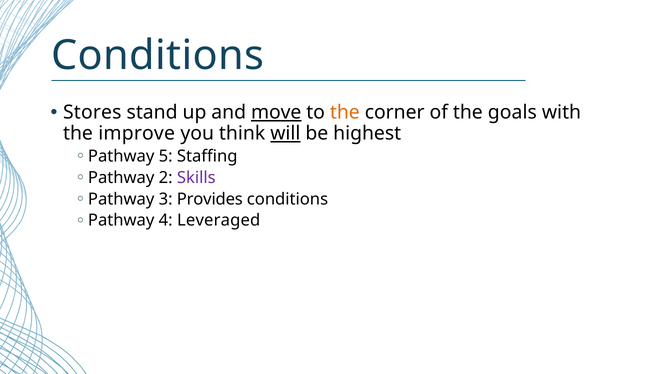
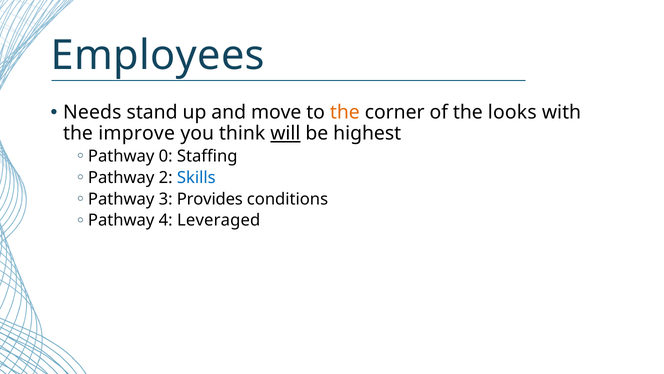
Conditions at (158, 56): Conditions -> Employees
Stores: Stores -> Needs
move underline: present -> none
goals: goals -> looks
5: 5 -> 0
Skills colour: purple -> blue
